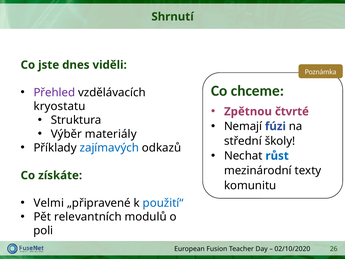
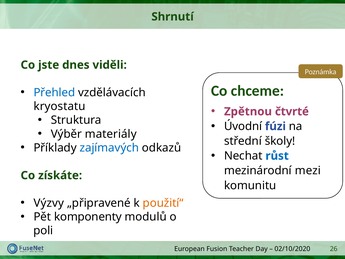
Přehled colour: purple -> blue
Nemají: Nemají -> Úvodní
texty: texty -> mezi
Velmi: Velmi -> Výzvy
použití“ colour: blue -> orange
relevantních: relevantních -> komponenty
